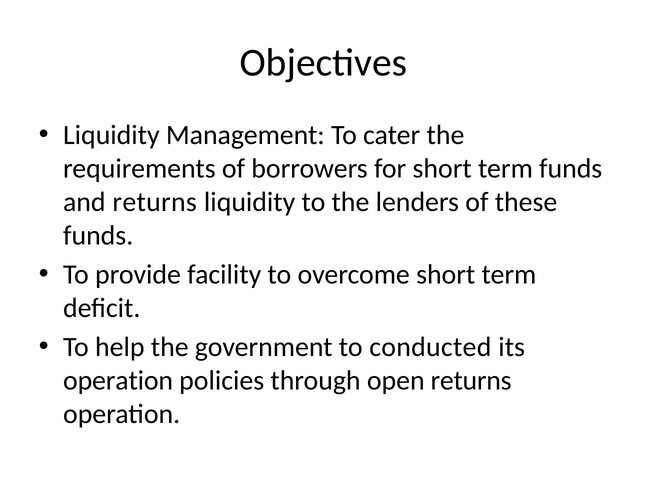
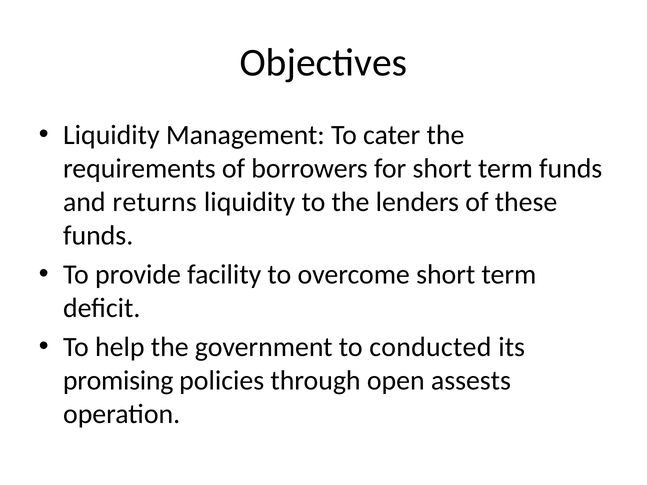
operation at (118, 381): operation -> promising
open returns: returns -> assests
